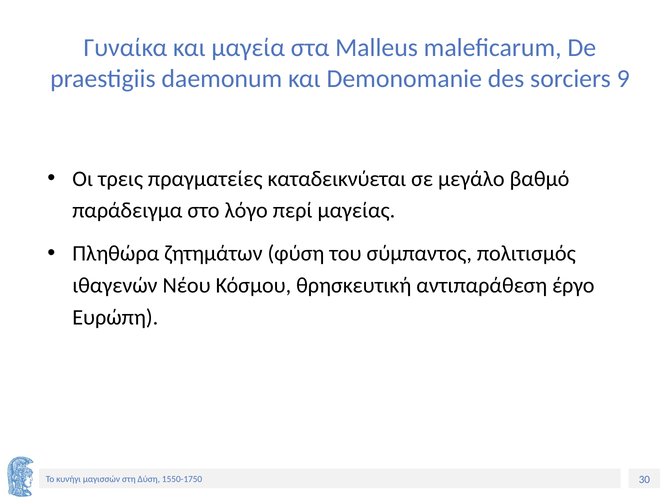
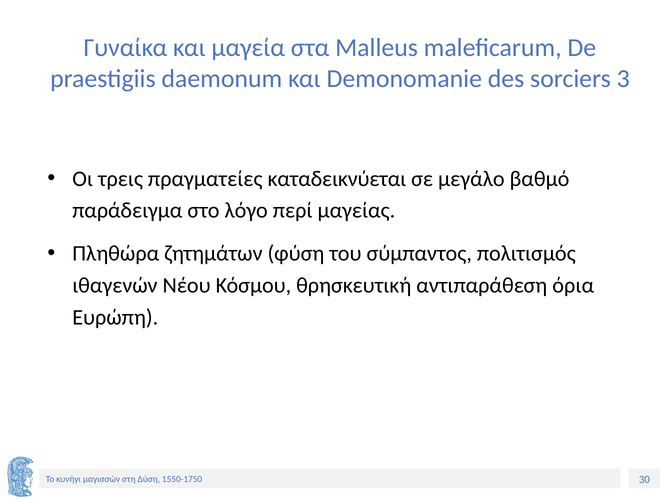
9: 9 -> 3
έργο: έργο -> όρια
